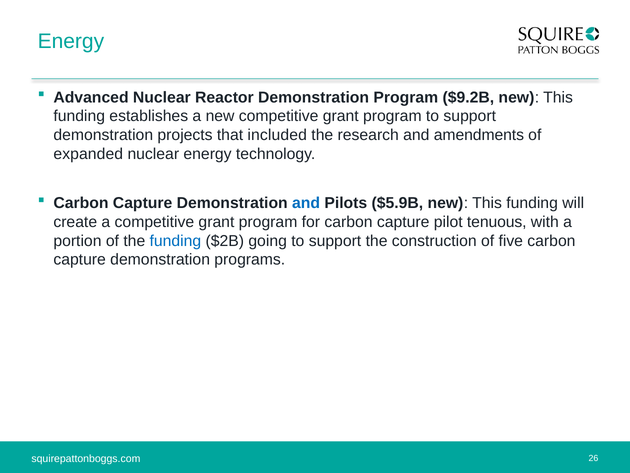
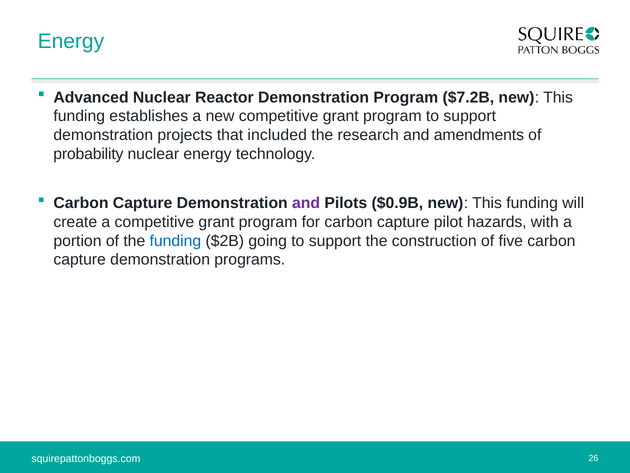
$9.2B: $9.2B -> $7.2B
expanded: expanded -> probability
and at (306, 203) colour: blue -> purple
$5.9B: $5.9B -> $0.9B
tenuous: tenuous -> hazards
